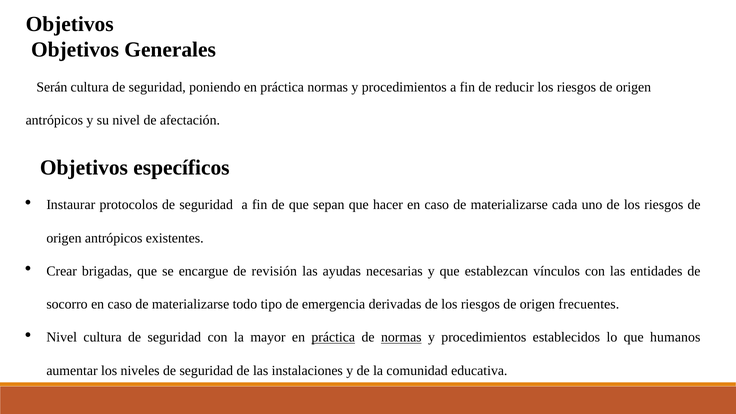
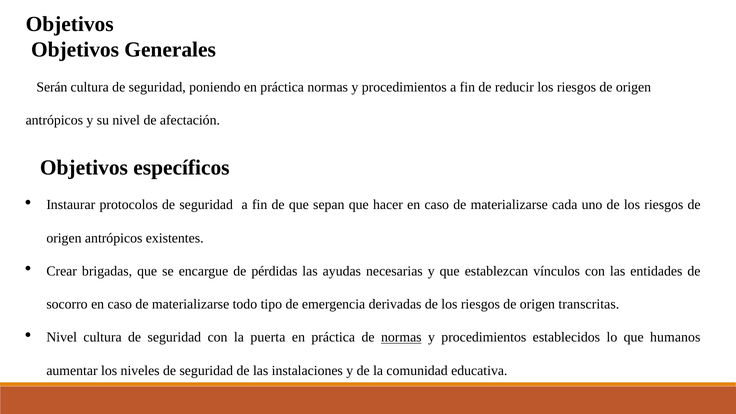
revisión: revisión -> pérdidas
frecuentes: frecuentes -> transcritas
mayor: mayor -> puerta
práctica at (333, 337) underline: present -> none
